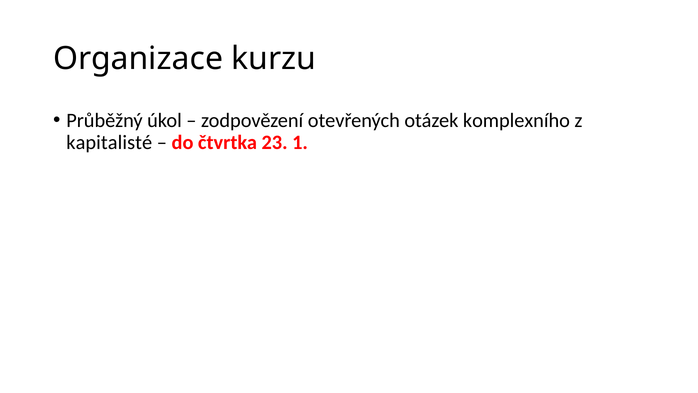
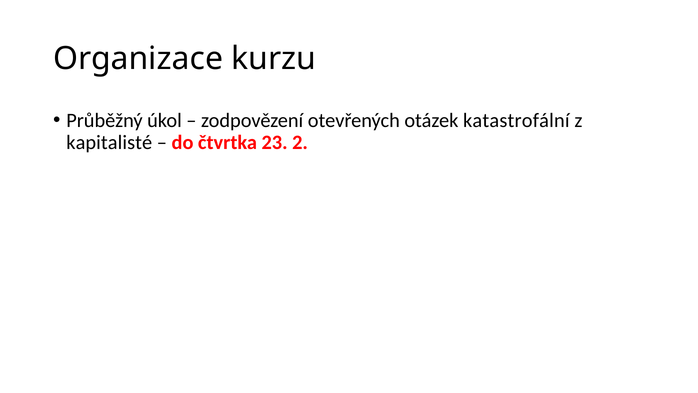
komplexního: komplexního -> katastrofální
1: 1 -> 2
